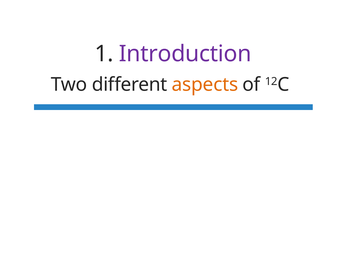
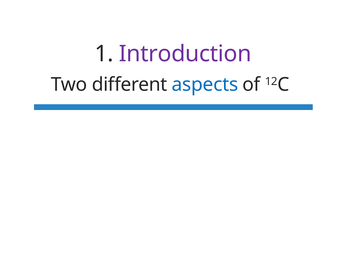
aspects colour: orange -> blue
